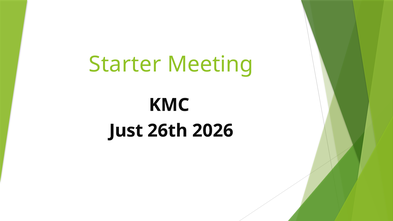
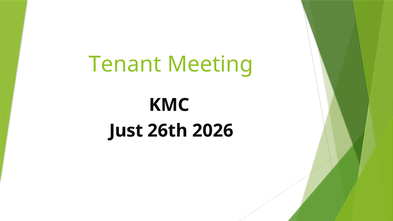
Starter: Starter -> Tenant
